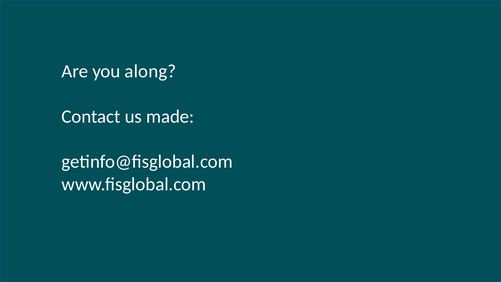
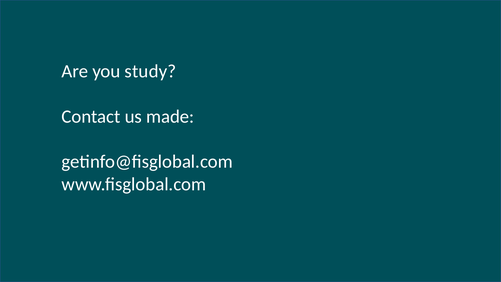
along: along -> study
